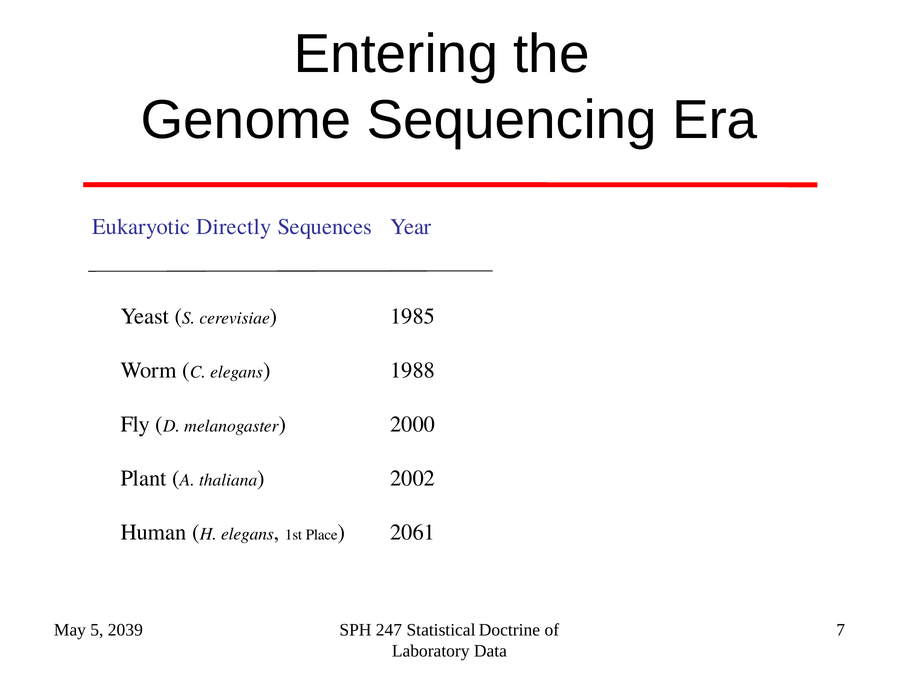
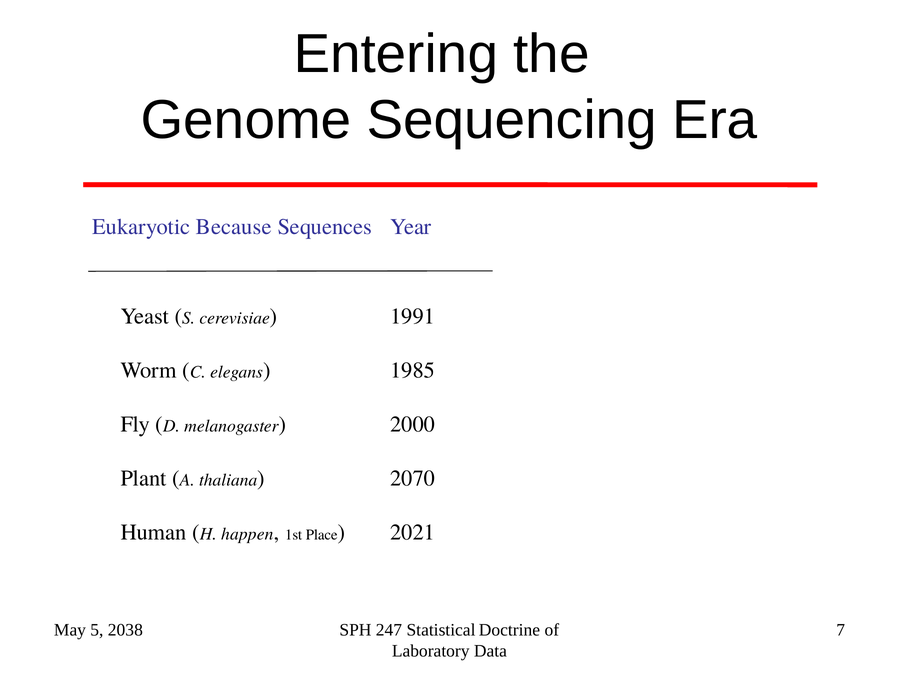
Directly: Directly -> Because
1985: 1985 -> 1991
1988: 1988 -> 1985
2002: 2002 -> 2070
H elegans: elegans -> happen
2061: 2061 -> 2021
2039: 2039 -> 2038
